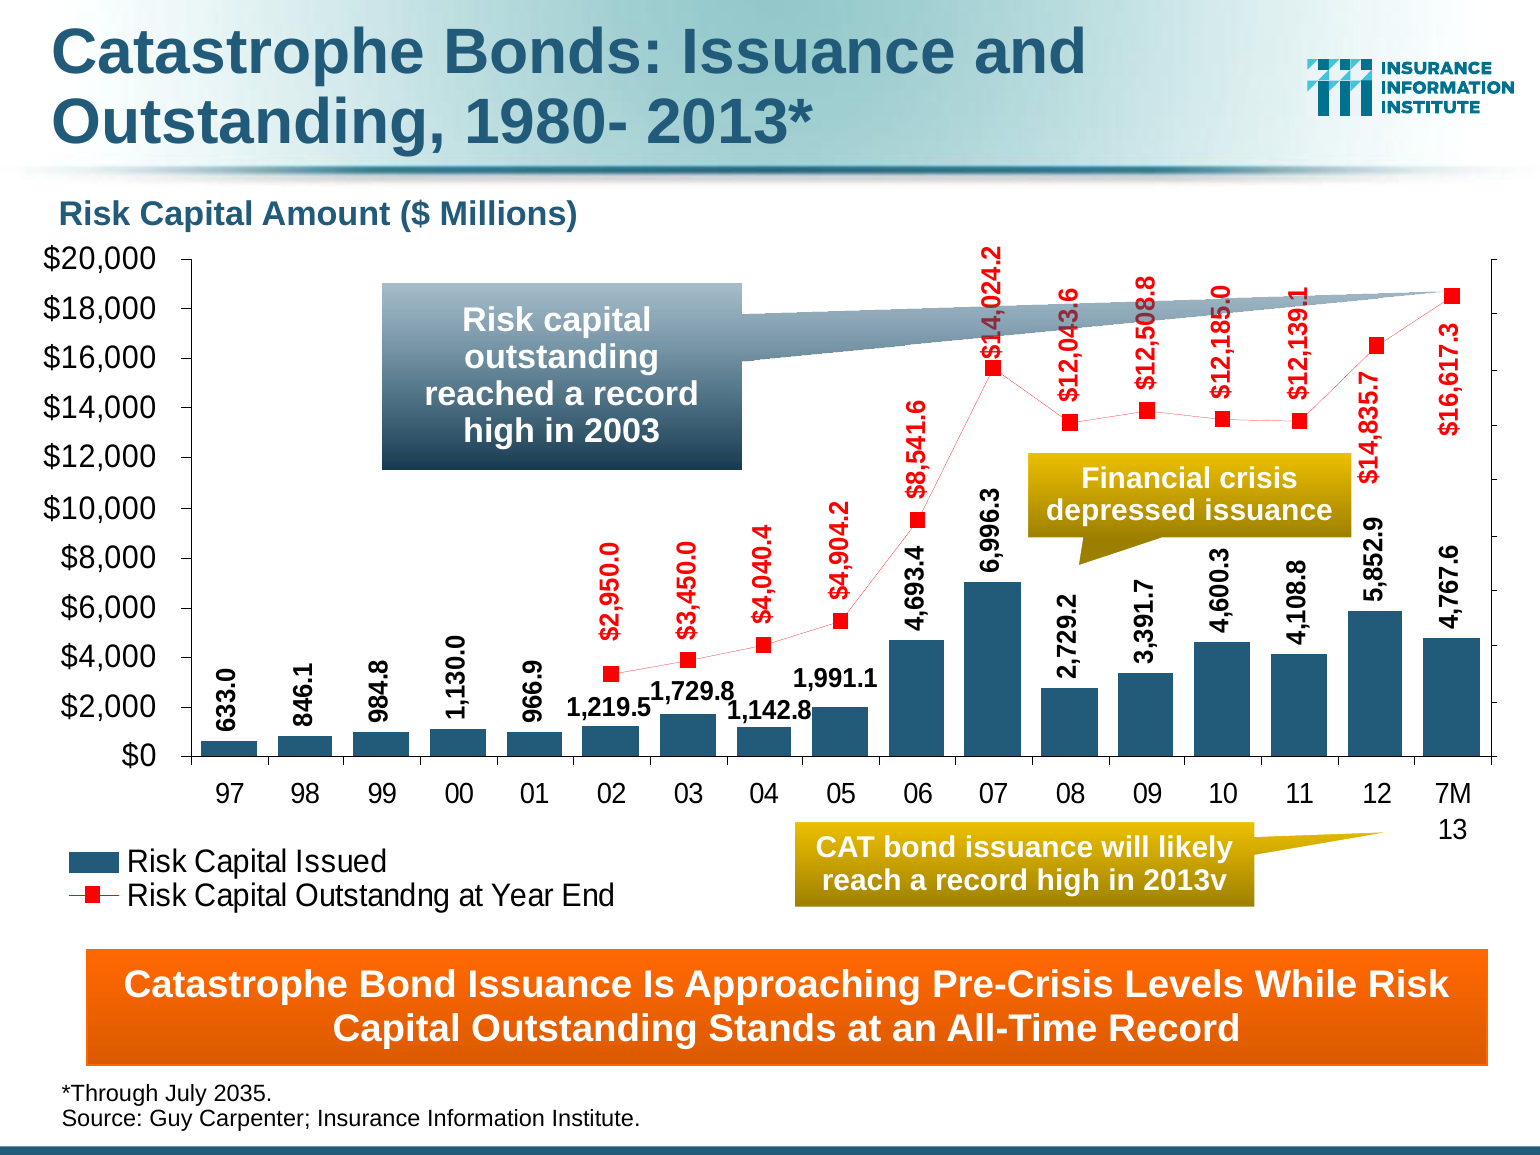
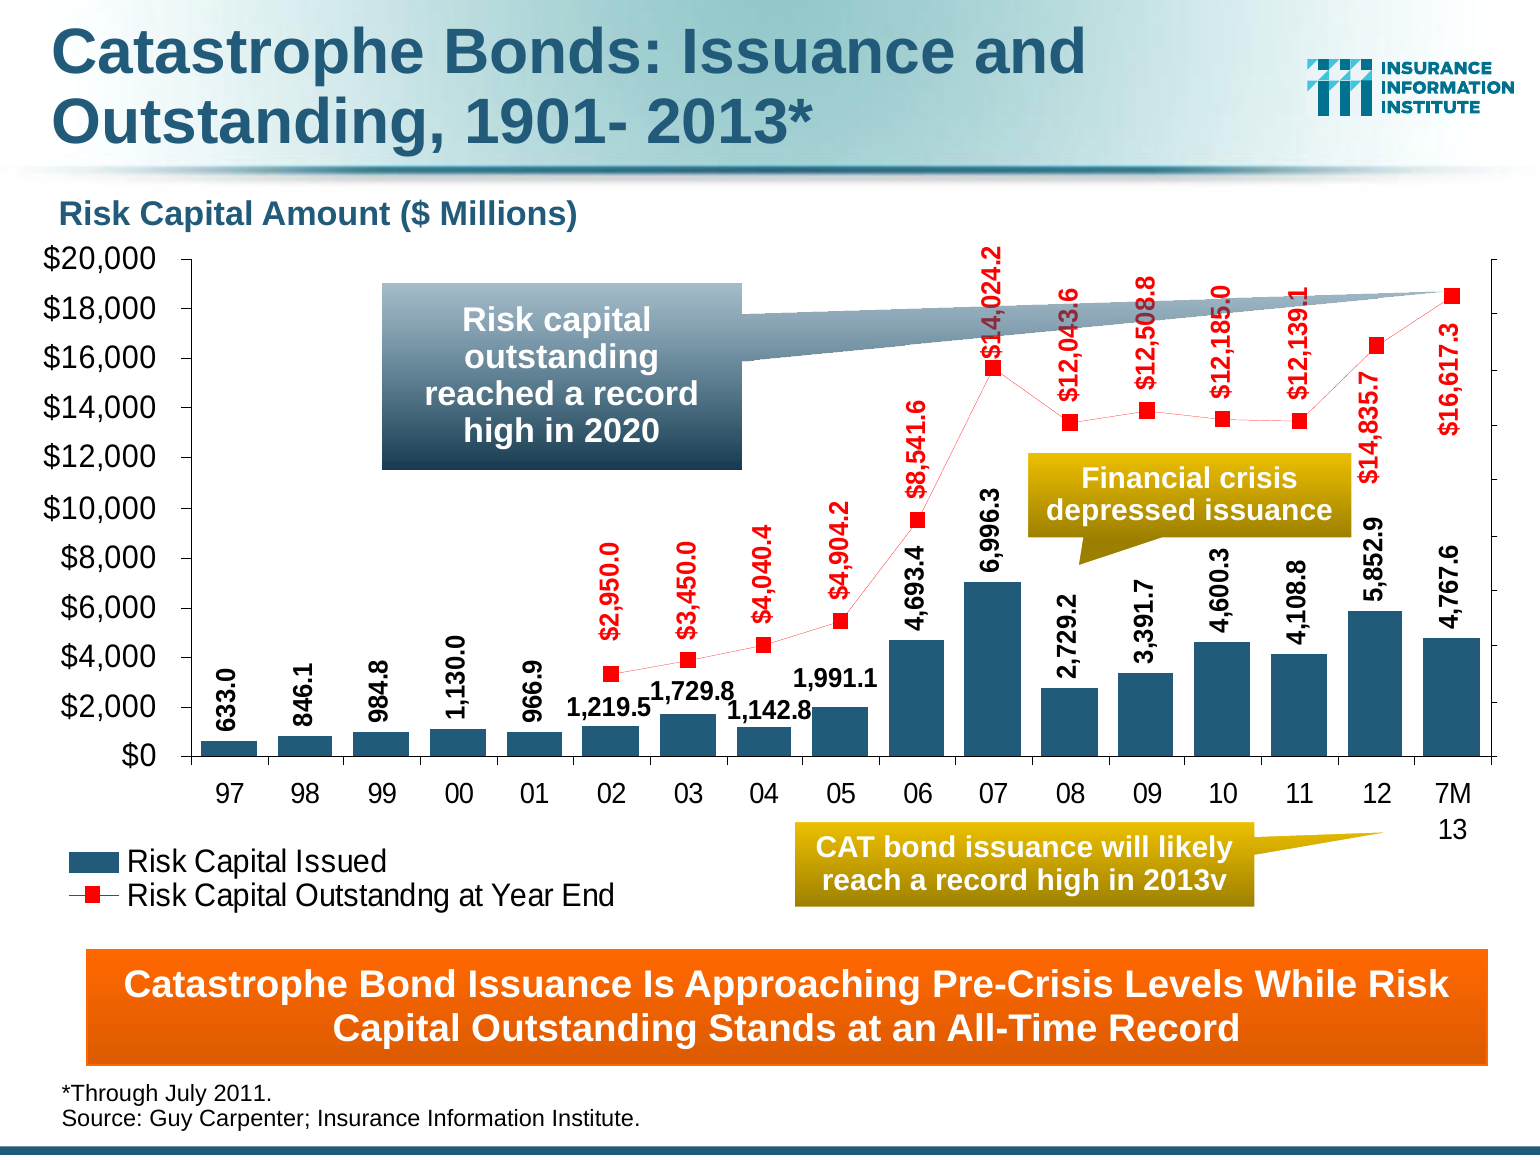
1980-: 1980- -> 1901-
2003: 2003 -> 2020
2035: 2035 -> 2011
